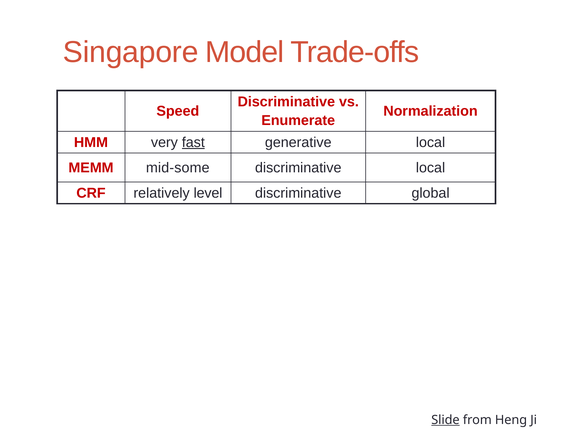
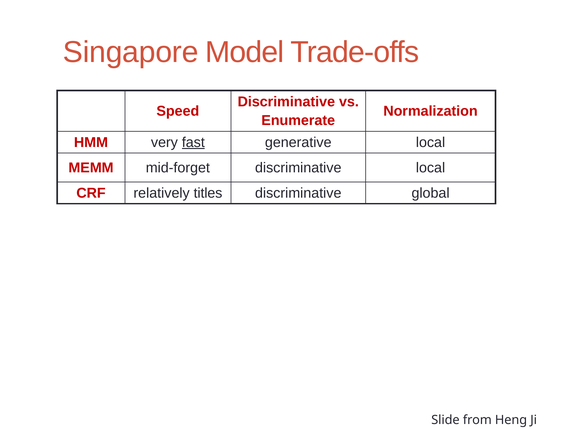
mid-some: mid-some -> mid-forget
level: level -> titles
Slide underline: present -> none
